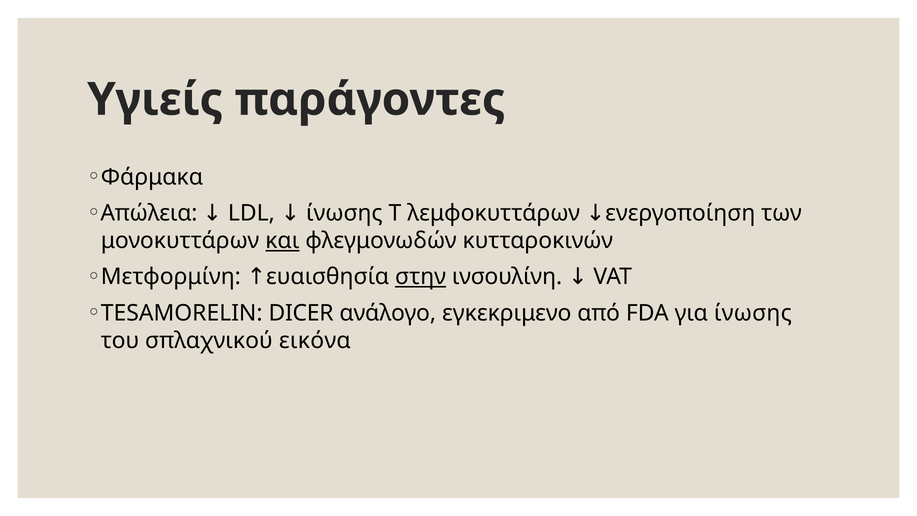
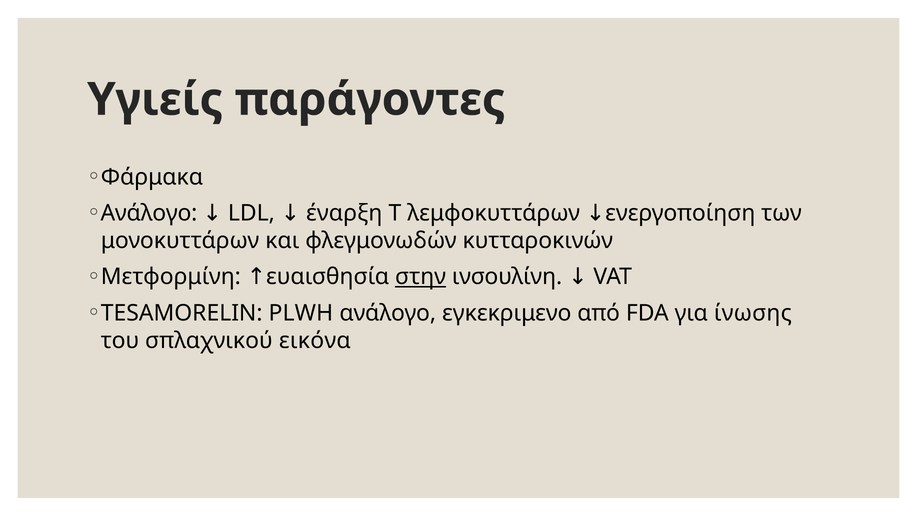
Απώλεια at (149, 213): Απώλεια -> Ανάλογο
ίνωσης at (344, 213): ίνωσης -> έναρξη
και underline: present -> none
DICER: DICER -> PLWH
